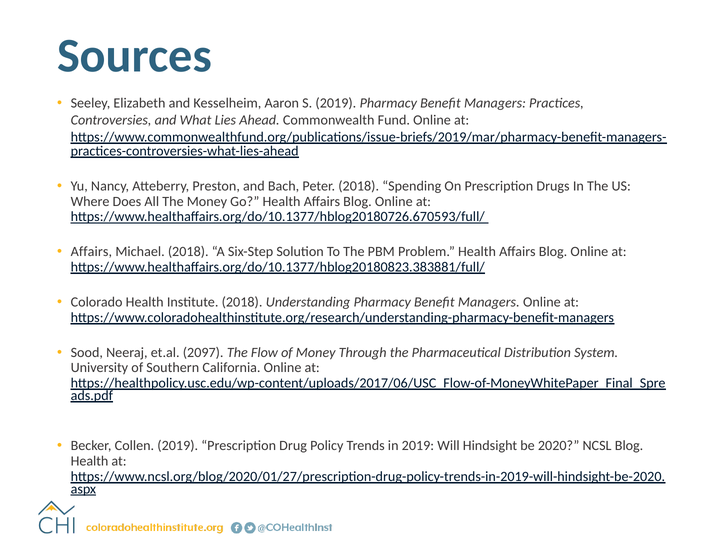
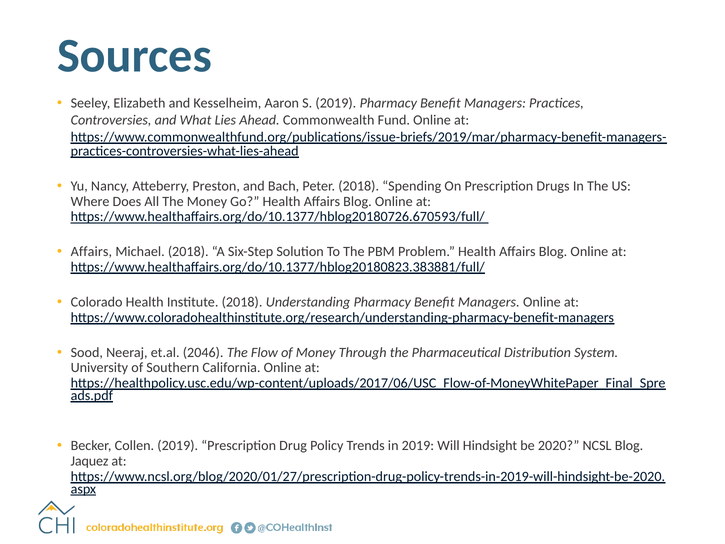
2097: 2097 -> 2046
Health at (90, 461): Health -> Jaquez
